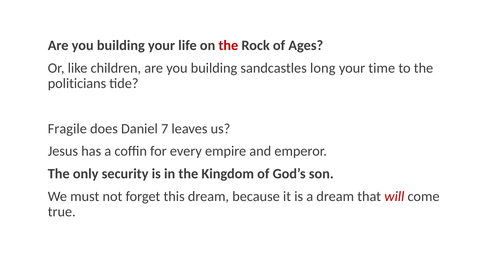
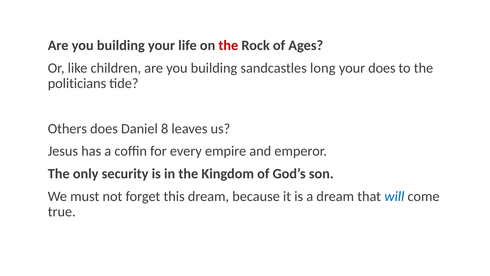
your time: time -> does
Fragile: Fragile -> Others
7: 7 -> 8
will colour: red -> blue
